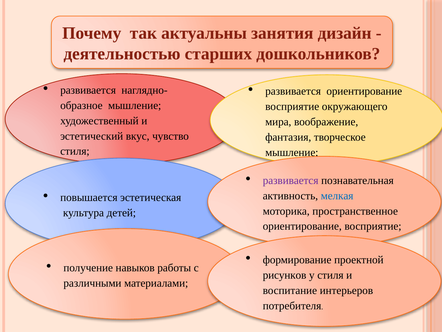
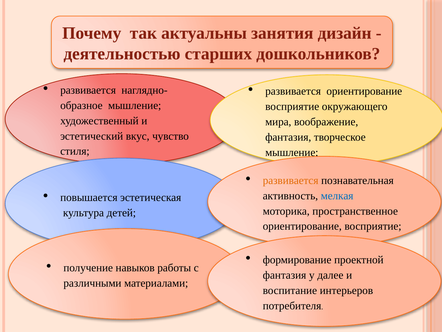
развивается at (291, 180) colour: purple -> orange
рисунков at (285, 275): рисунков -> фантазия
у стиля: стиля -> далее
